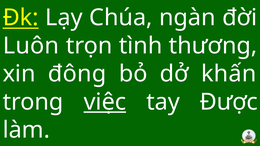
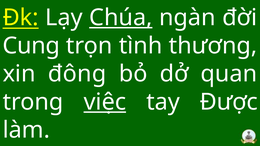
Chúa underline: none -> present
Luôn: Luôn -> Cung
khấn: khấn -> quan
